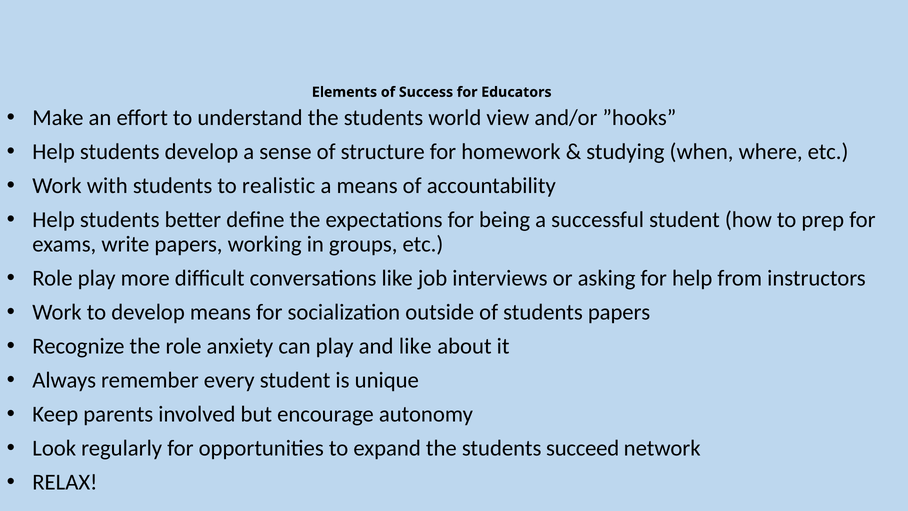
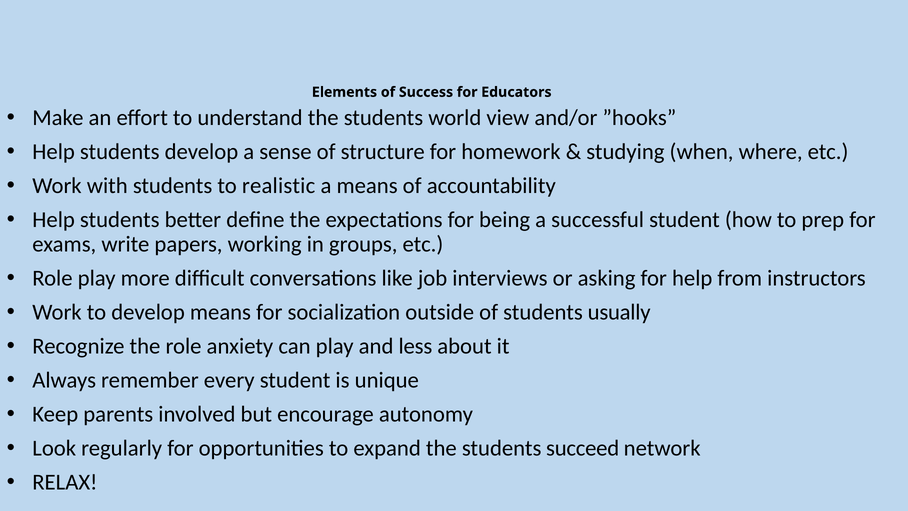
students papers: papers -> usually
and like: like -> less
